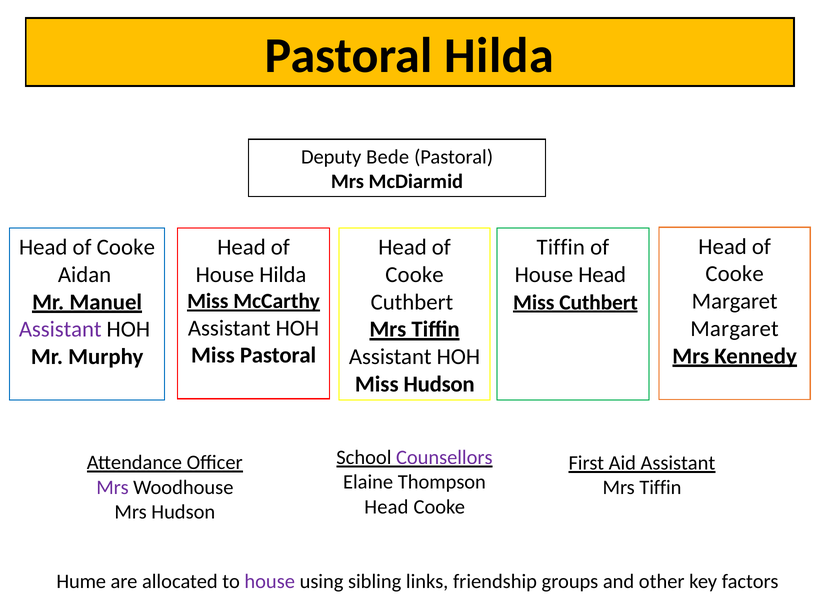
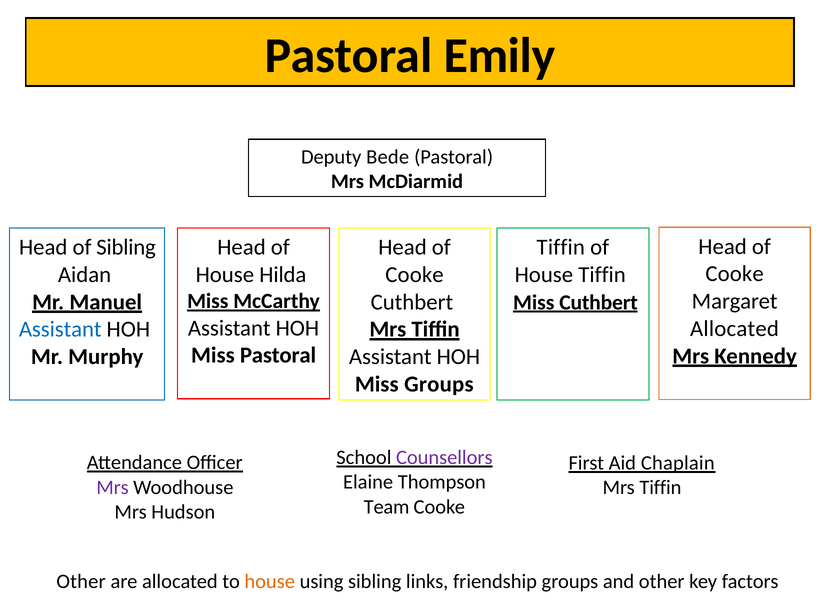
Pastoral Hilda: Hilda -> Emily
Cooke at (126, 247): Cooke -> Sibling
House Head: Head -> Tiffin
Margaret at (735, 329): Margaret -> Allocated
Assistant at (60, 329) colour: purple -> blue
Miss Hudson: Hudson -> Groups
Aid Assistant: Assistant -> Chaplain
Head at (386, 507): Head -> Team
Hume at (81, 581): Hume -> Other
house at (270, 581) colour: purple -> orange
